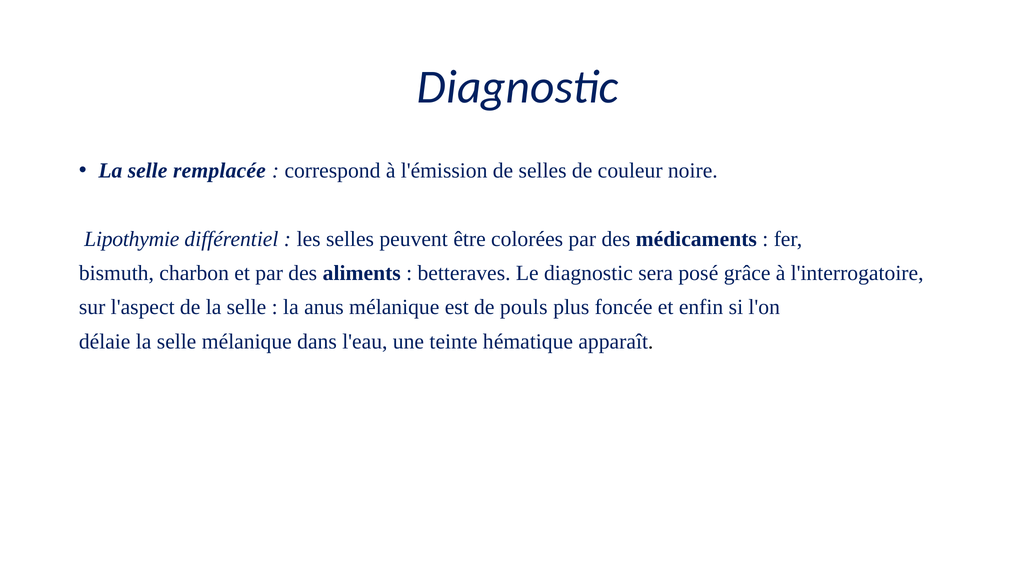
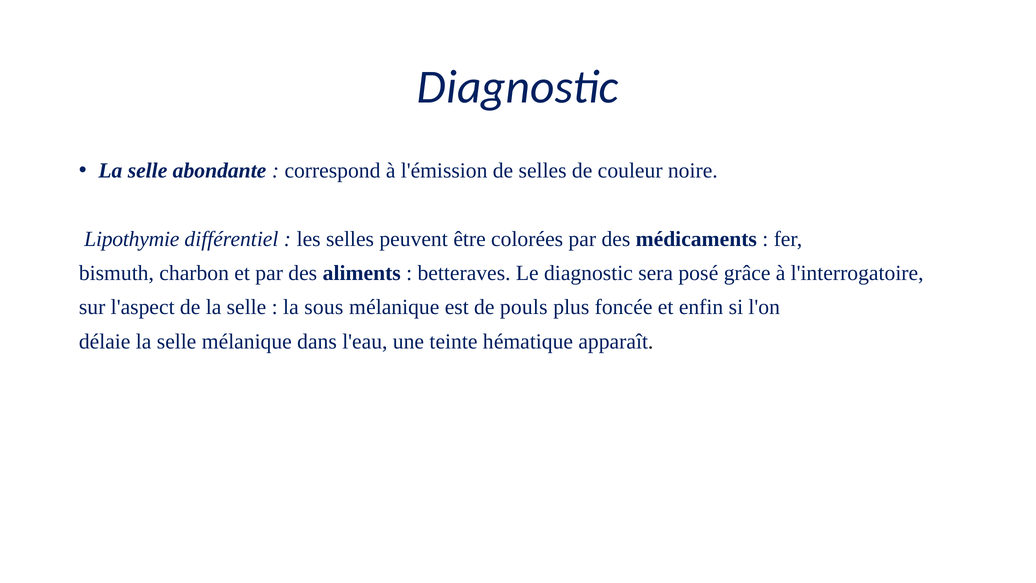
remplacée: remplacée -> abondante
anus: anus -> sous
